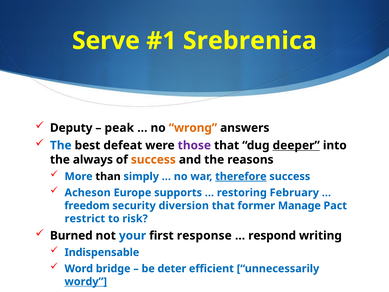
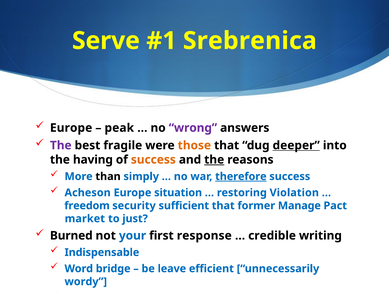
Deputy at (71, 128): Deputy -> Europe
wrong colour: orange -> purple
The at (61, 145) colour: blue -> purple
defeat: defeat -> fragile
those colour: purple -> orange
always: always -> having
the at (214, 160) underline: none -> present
supports: supports -> situation
February: February -> Violation
diversion: diversion -> sufficient
restrict: restrict -> market
risk: risk -> just
respond: respond -> credible
deter: deter -> leave
wordy underline: present -> none
